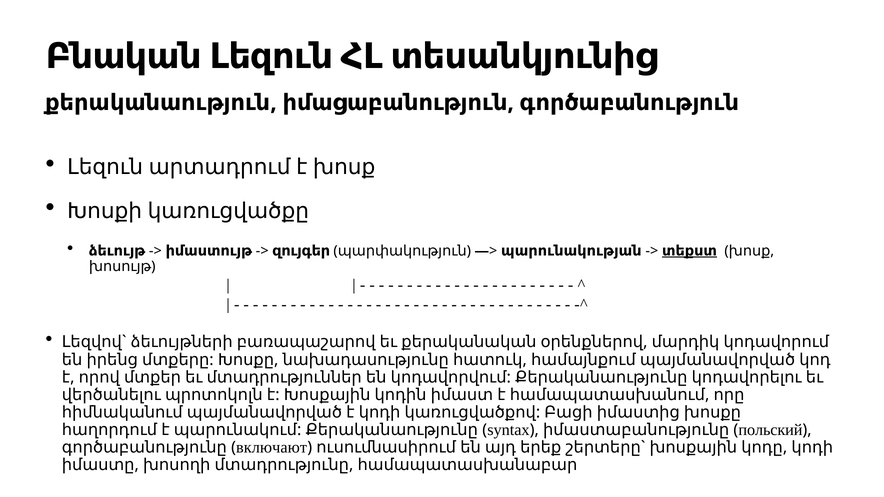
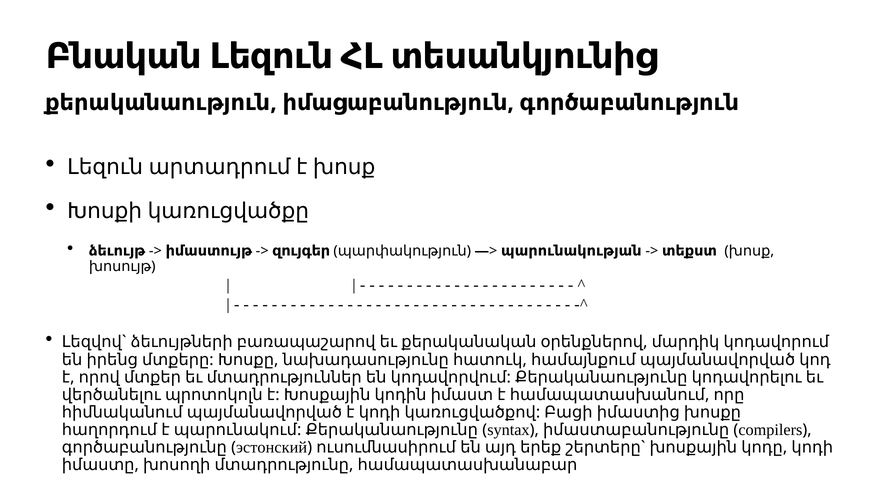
տեքստ underline: present -> none
польский: польский -> compilers
включают: включают -> эстонский
